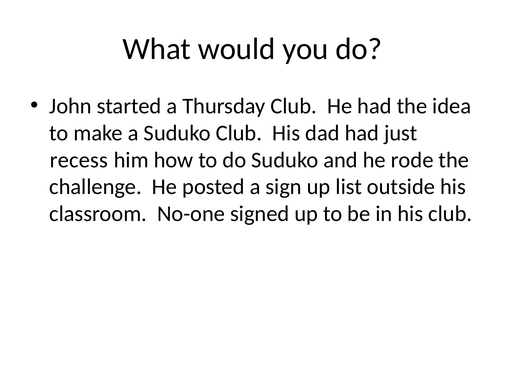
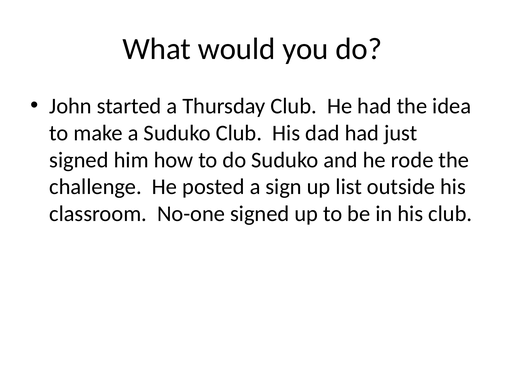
recess at (79, 160): recess -> signed
